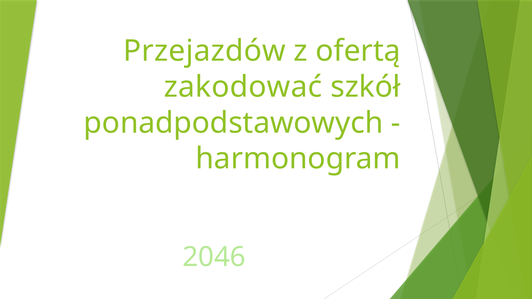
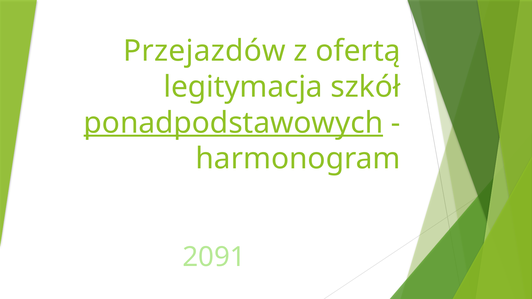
zakodować: zakodować -> legitymacja
ponadpodstawowych underline: none -> present
2046: 2046 -> 2091
